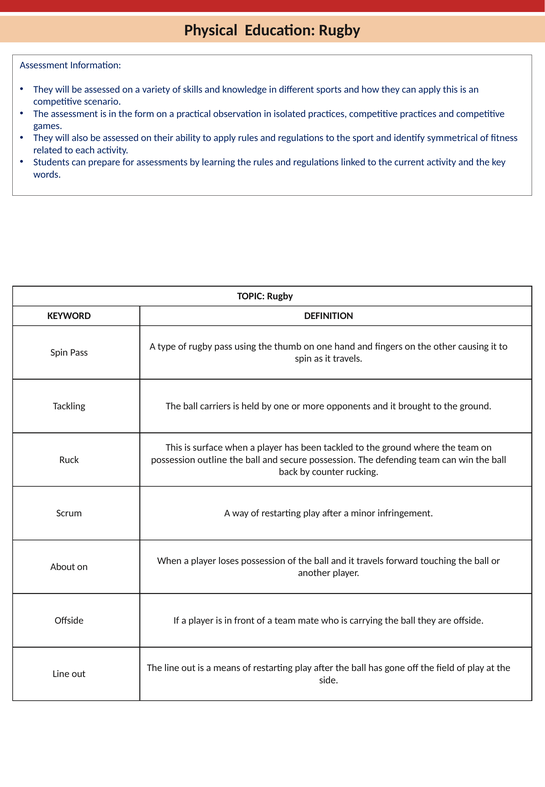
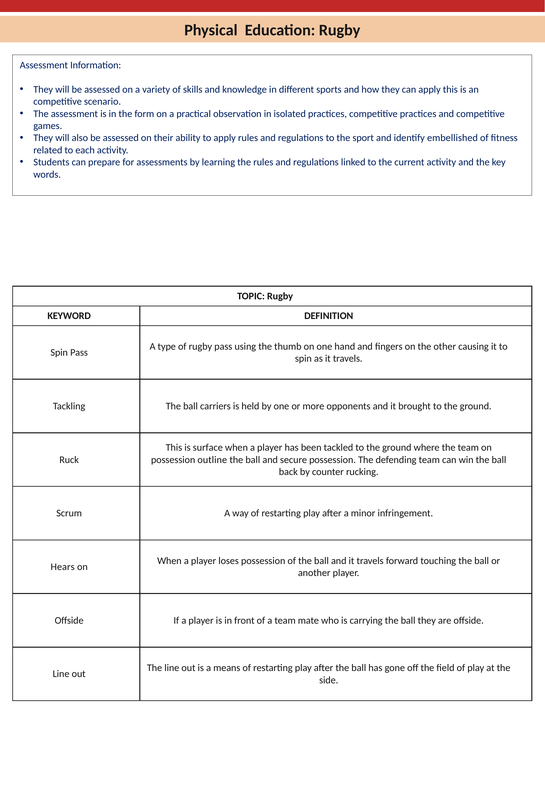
symmetrical: symmetrical -> embellished
About: About -> Hears
